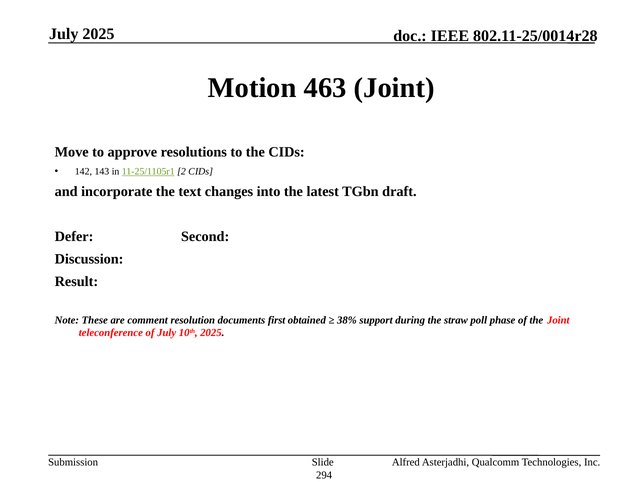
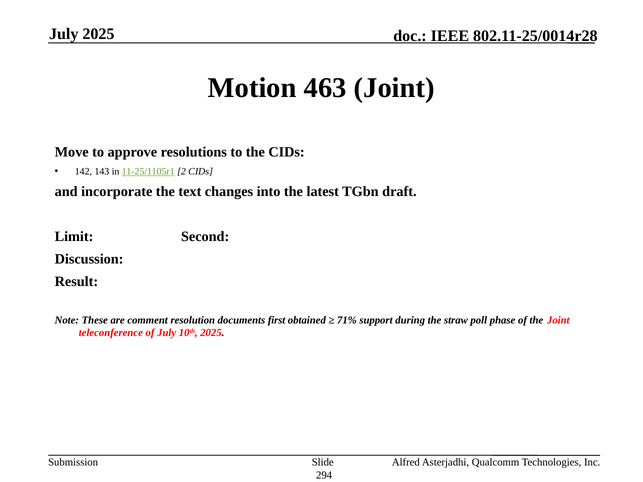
Defer: Defer -> Limit
38%: 38% -> 71%
